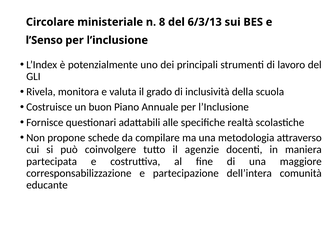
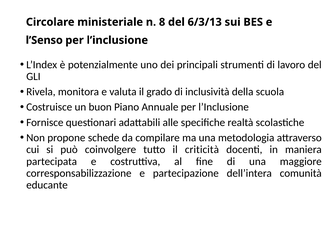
agenzie: agenzie -> criticità
